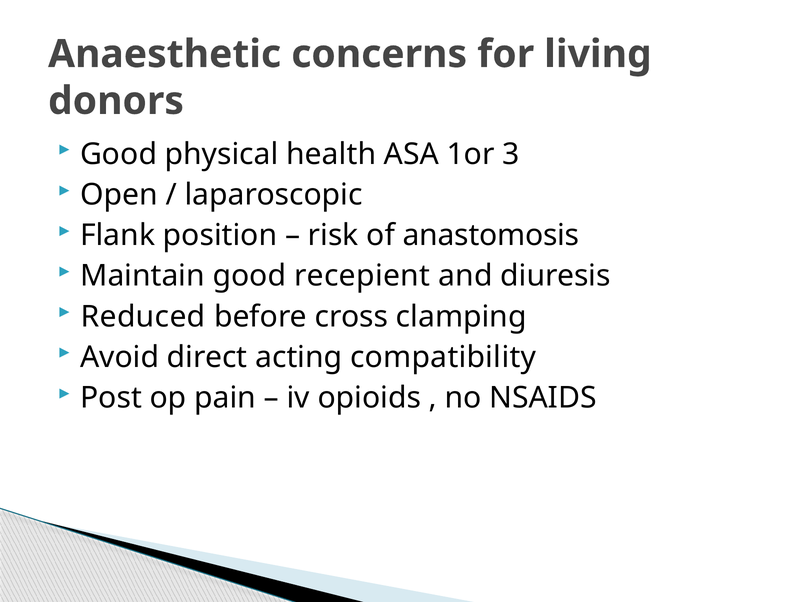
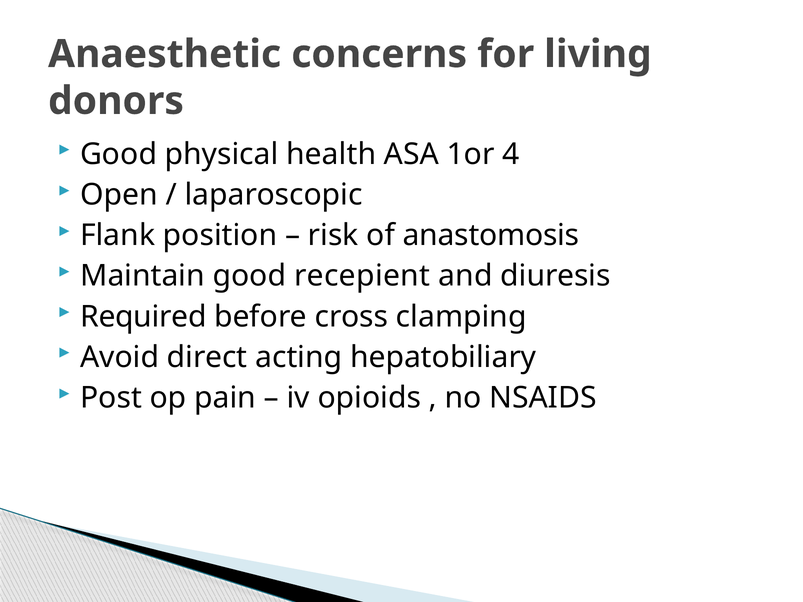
3: 3 -> 4
Reduced: Reduced -> Required
compatibility: compatibility -> hepatobiliary
